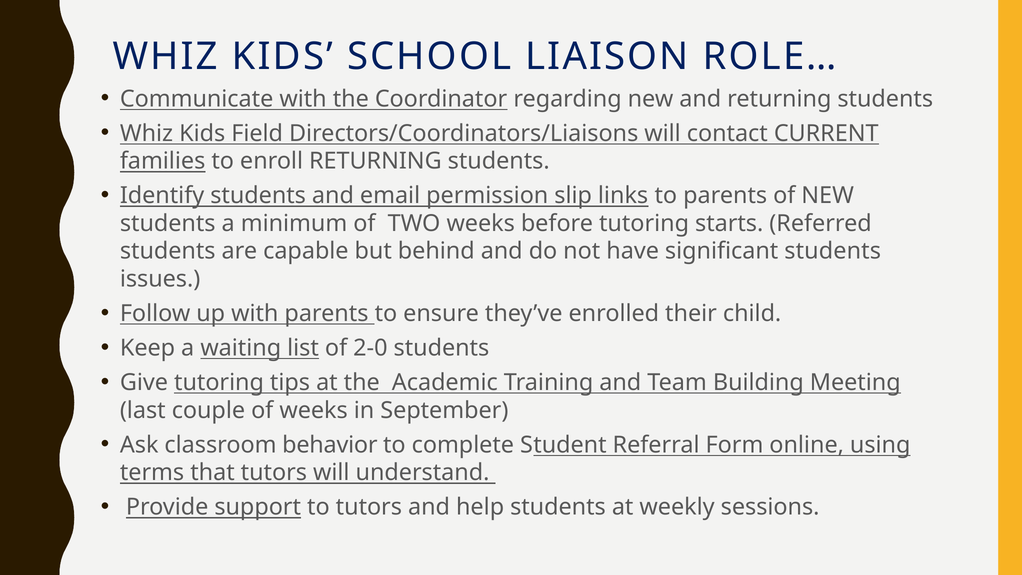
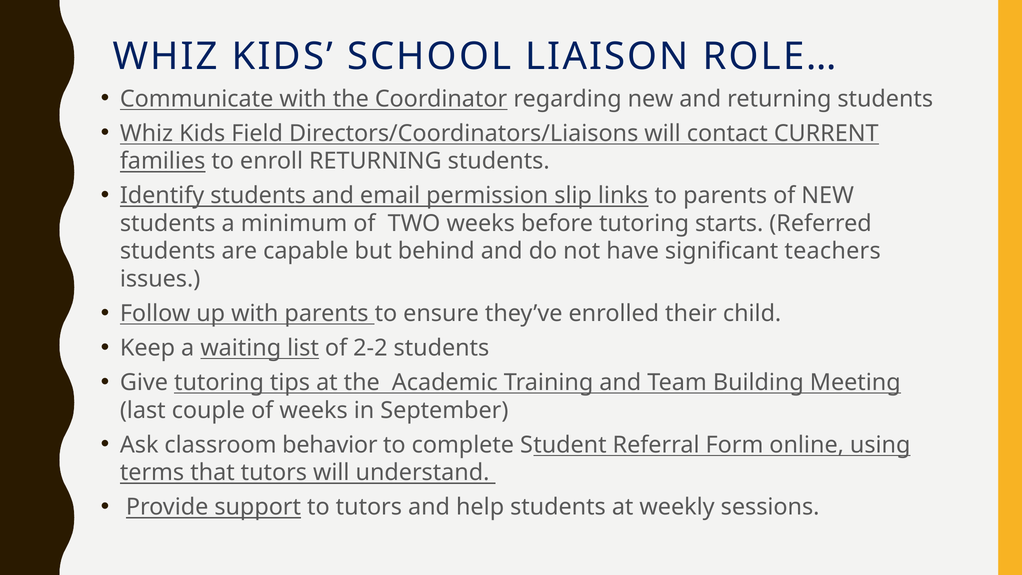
significant students: students -> teachers
2-0: 2-0 -> 2-2
